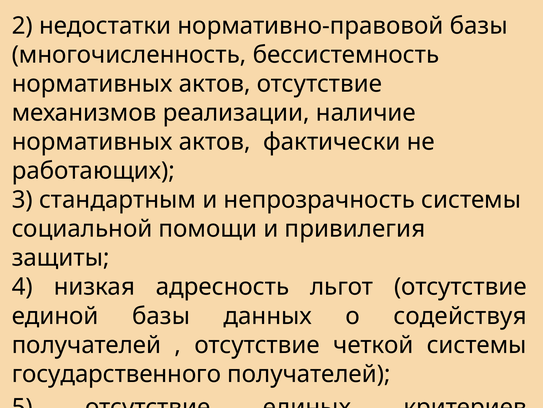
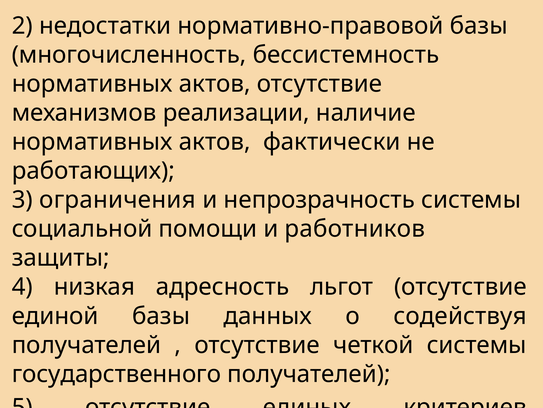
стандартным: стандартным -> ограничения
привилегия: привилегия -> работников
